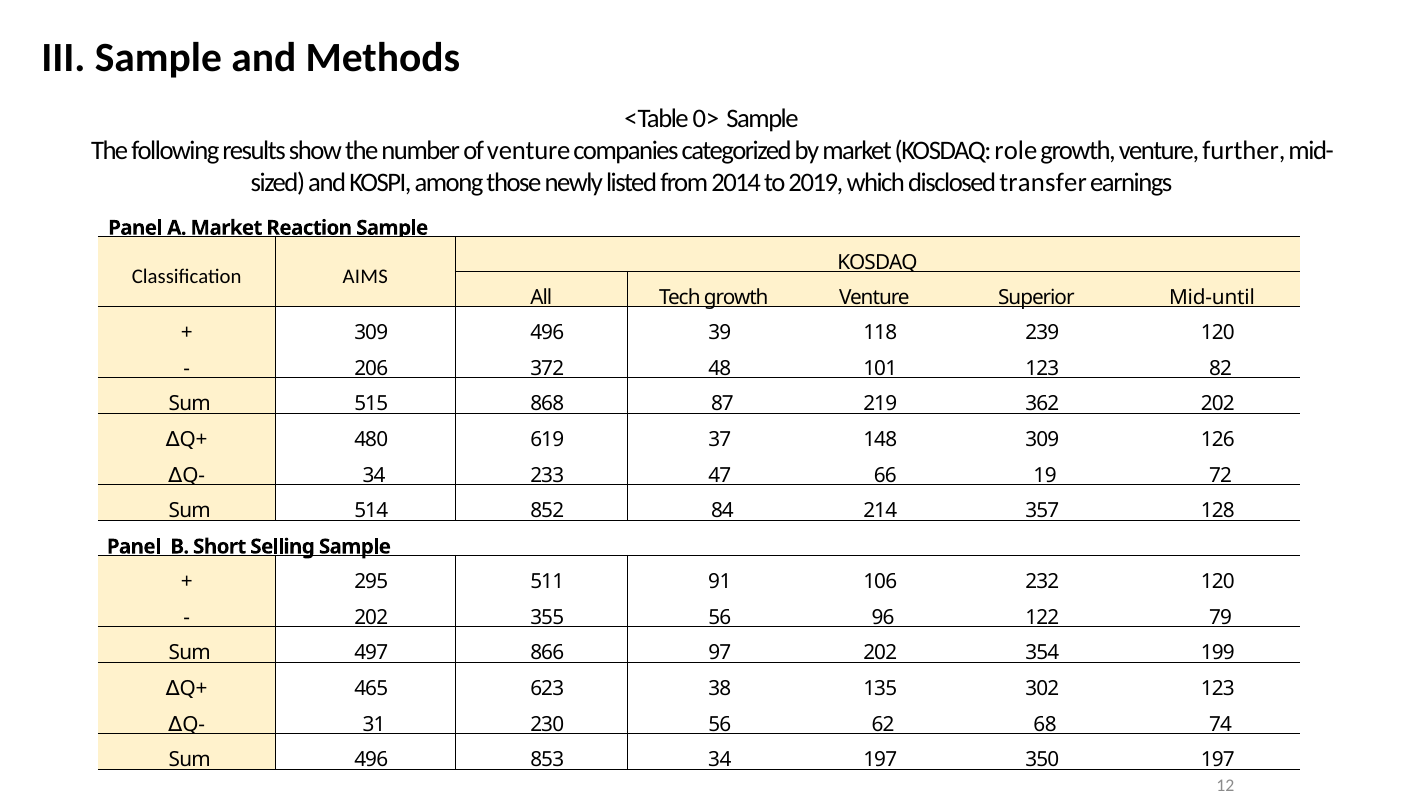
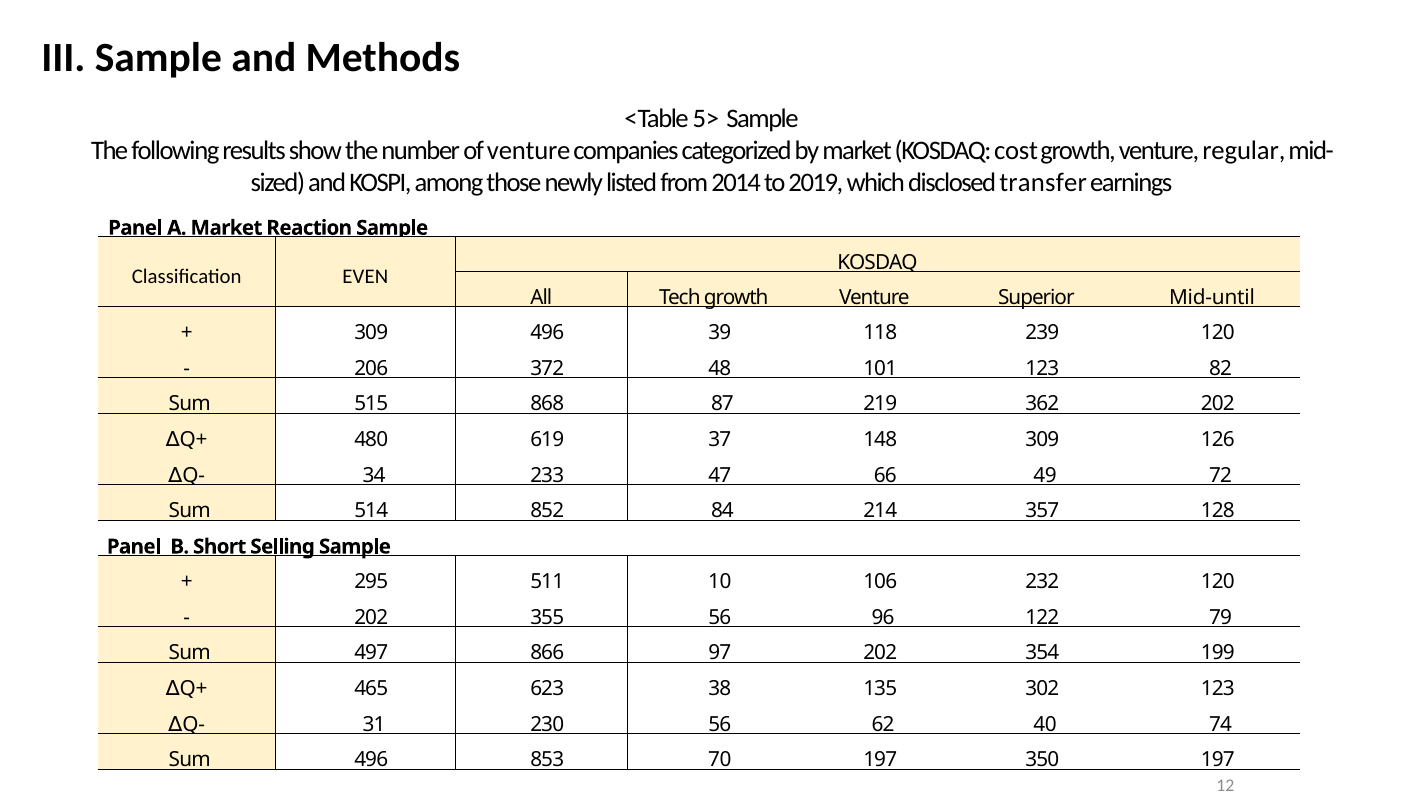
0>: 0> -> 5>
role: role -> cost
further: further -> regular
AIMS: AIMS -> EVEN
19: 19 -> 49
91: 91 -> 10
68: 68 -> 40
853 34: 34 -> 70
